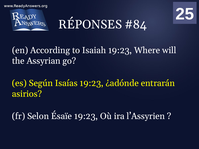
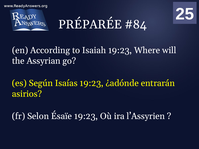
RÉPONSES: RÉPONSES -> PRÉPARÉE
